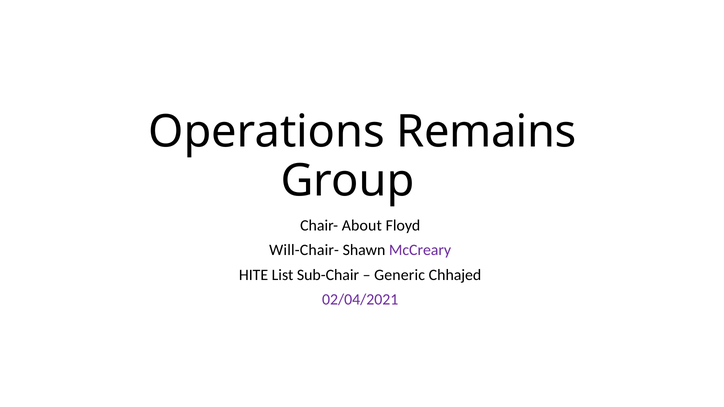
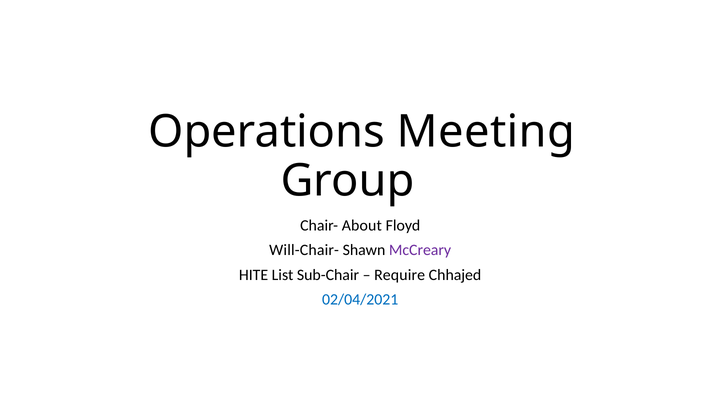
Remains: Remains -> Meeting
Generic: Generic -> Require
02/04/2021 colour: purple -> blue
